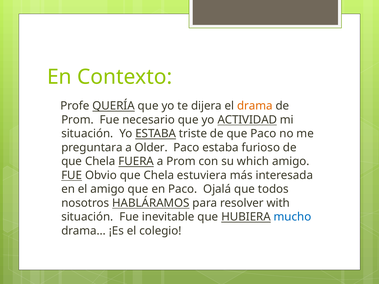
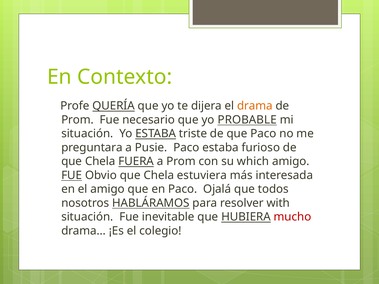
ACTIVIDAD: ACTIVIDAD -> PROBABLE
Older: Older -> Pusie
mucho colour: blue -> red
